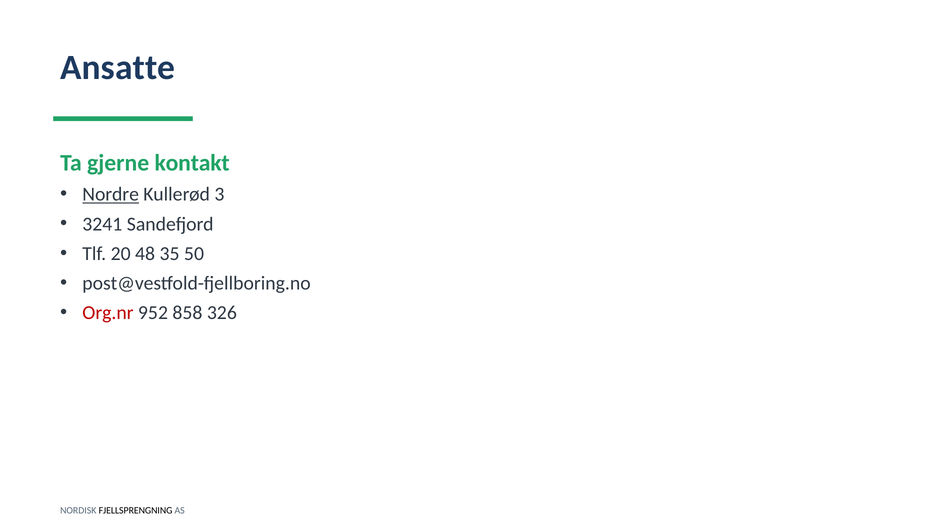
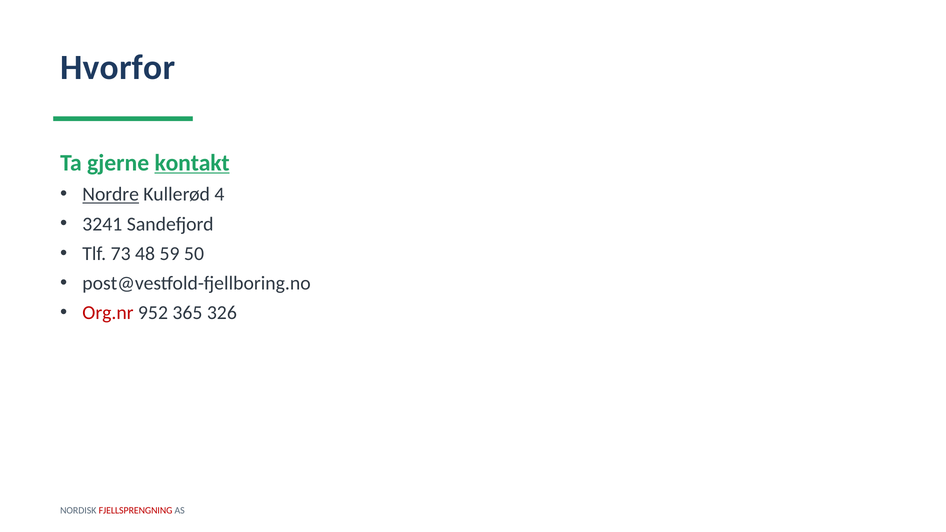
Ansatte: Ansatte -> Hvorfor
kontakt underline: none -> present
3: 3 -> 4
20: 20 -> 73
35: 35 -> 59
858: 858 -> 365
FJELLSPRENGNING colour: black -> red
